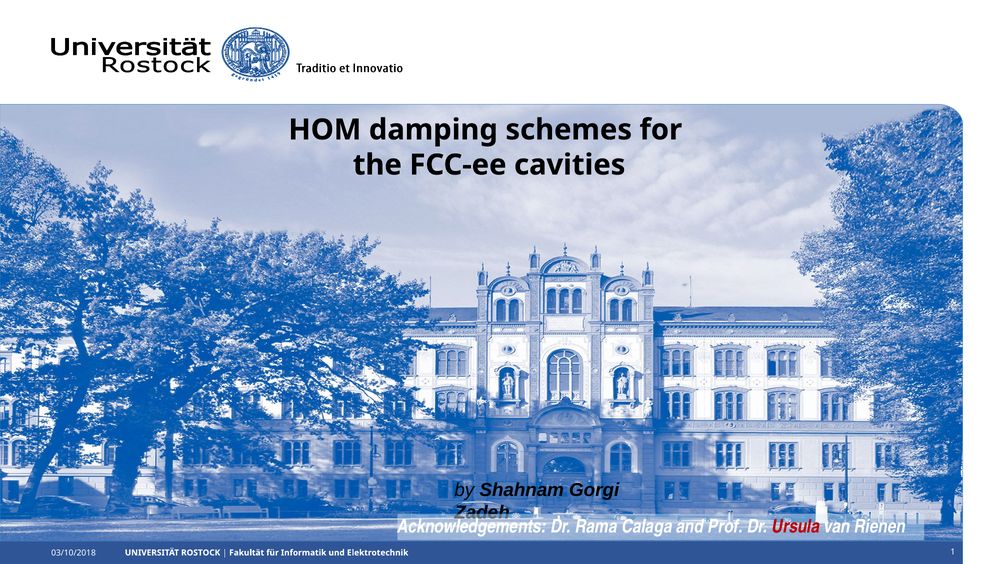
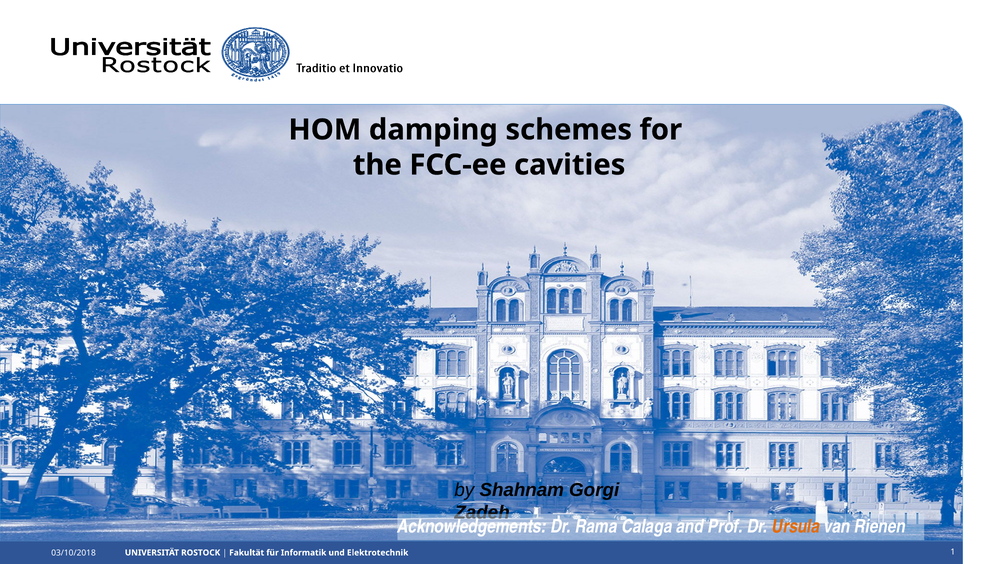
Ursula colour: red -> orange
